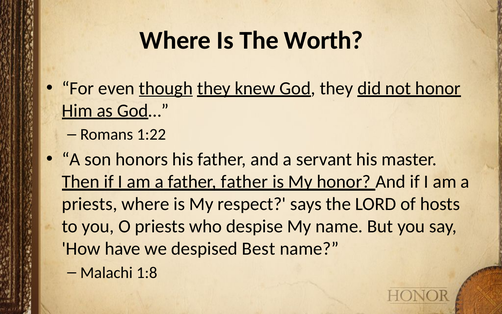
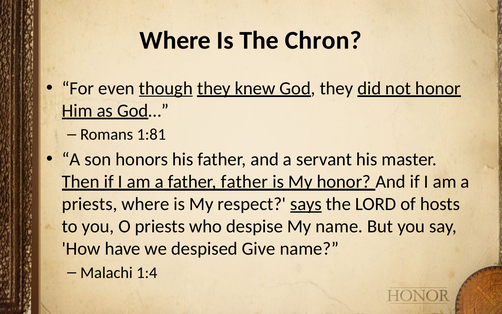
Worth: Worth -> Chron
1:22: 1:22 -> 1:81
says underline: none -> present
Best: Best -> Give
1:8: 1:8 -> 1:4
